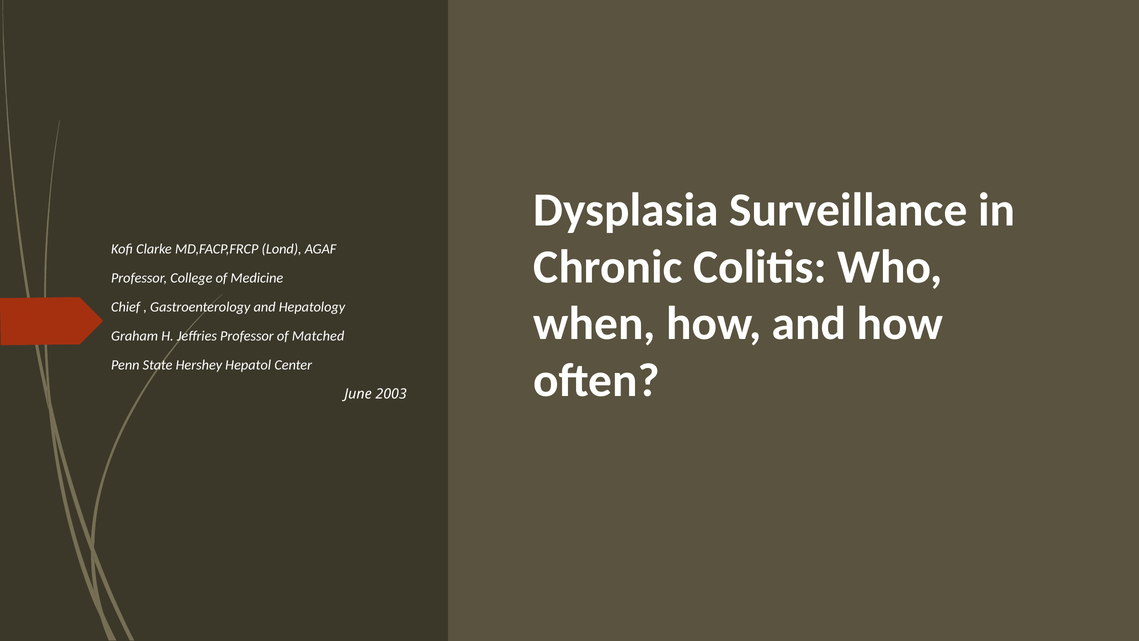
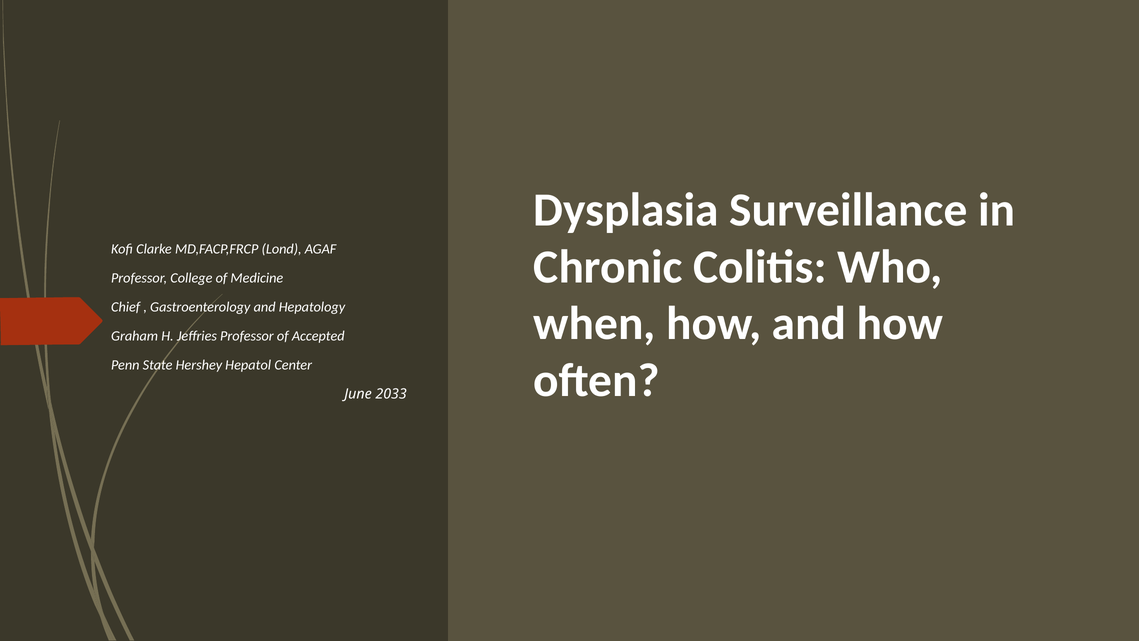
Matched: Matched -> Accepted
2003: 2003 -> 2033
